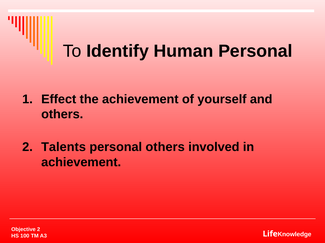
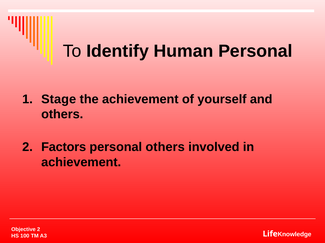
Effect: Effect -> Stage
Talents: Talents -> Factors
